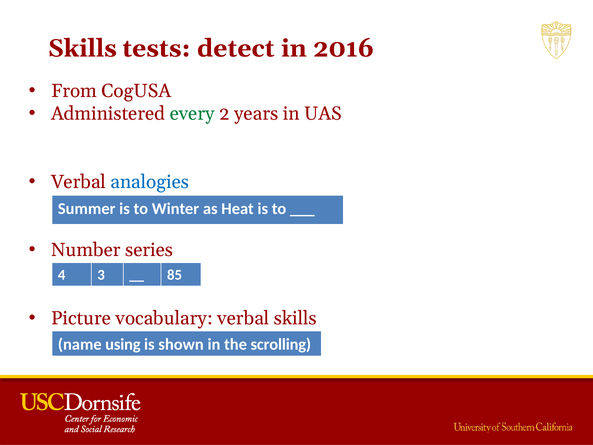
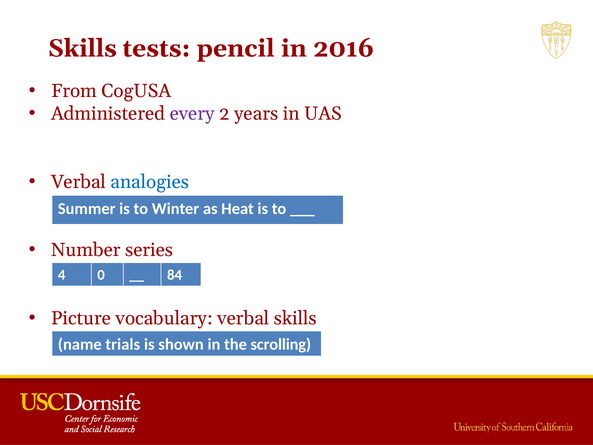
detect: detect -> pencil
every colour: green -> purple
3: 3 -> 0
85: 85 -> 84
using: using -> trials
